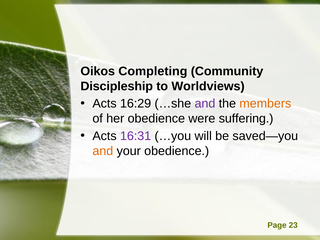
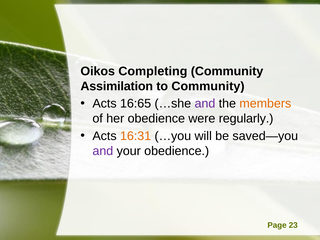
Discipleship: Discipleship -> Assimilation
to Worldviews: Worldviews -> Community
16:29: 16:29 -> 16:65
suffering: suffering -> regularly
16:31 colour: purple -> orange
and at (103, 151) colour: orange -> purple
